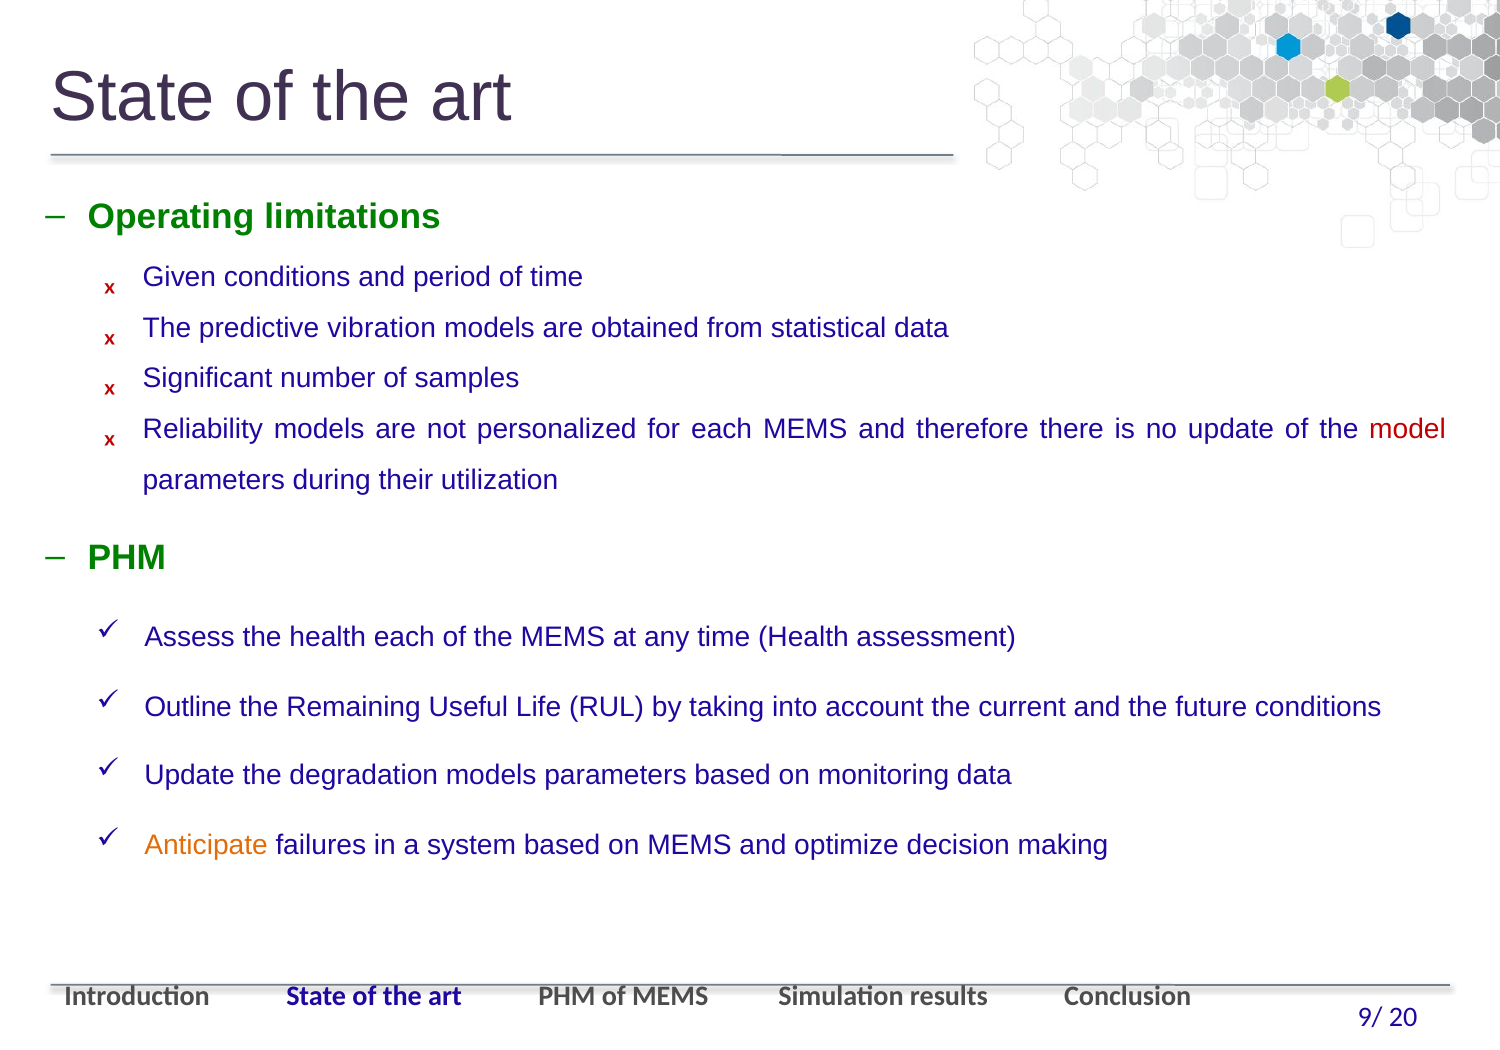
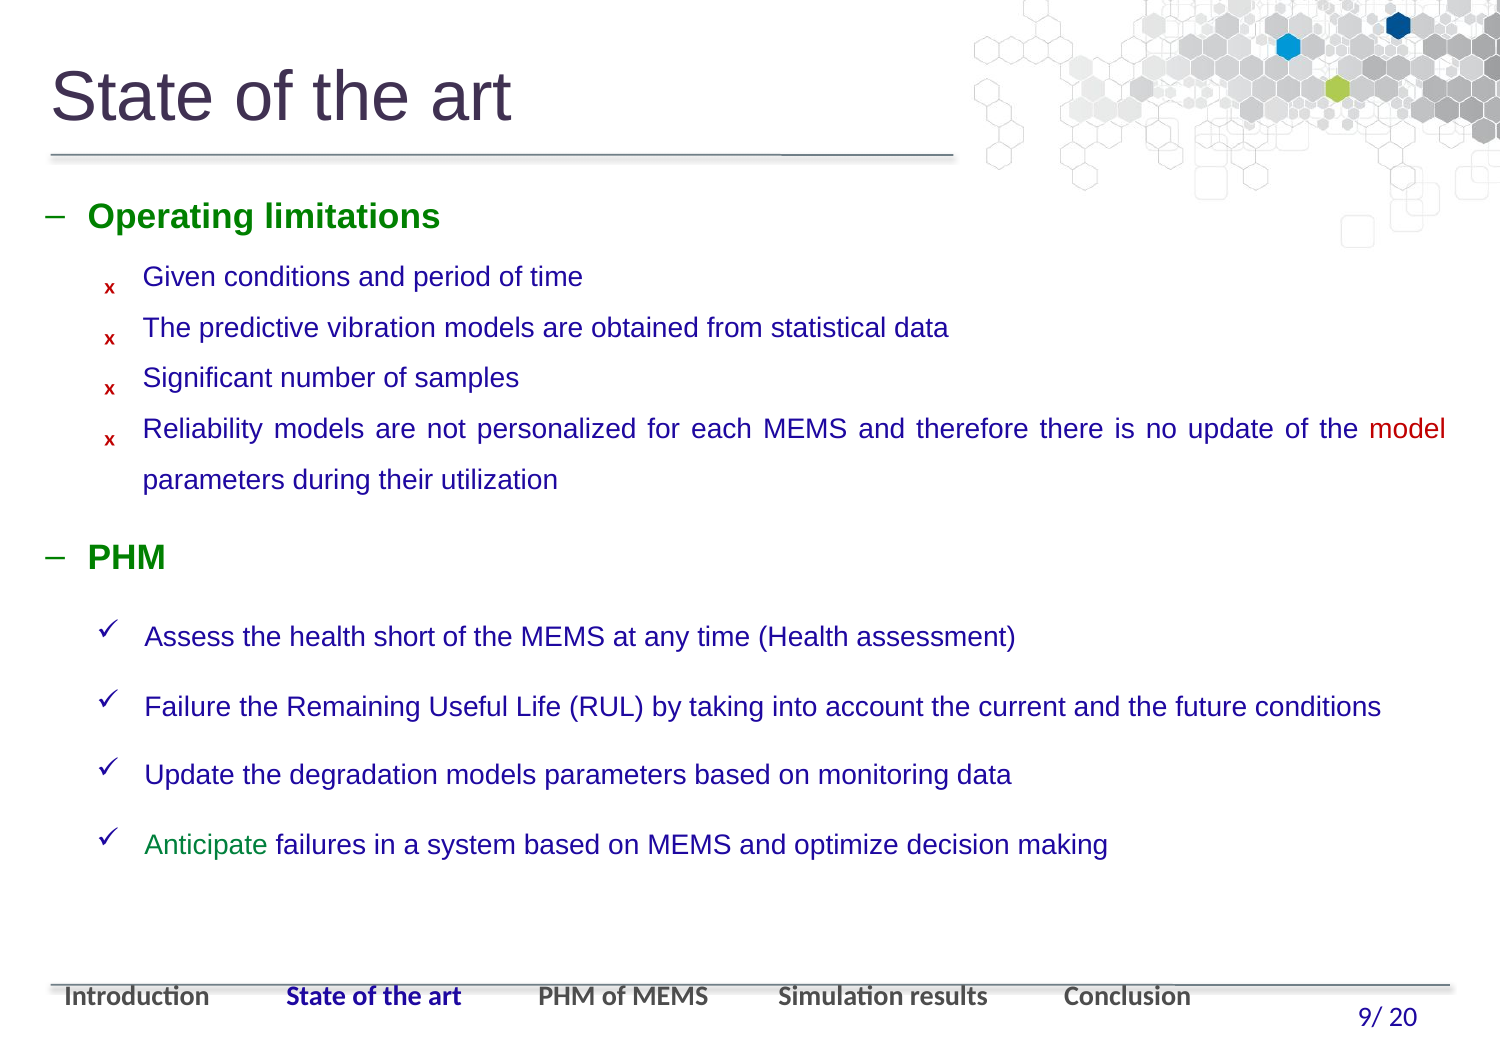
health each: each -> short
Outline: Outline -> Failure
Anticipate colour: orange -> green
